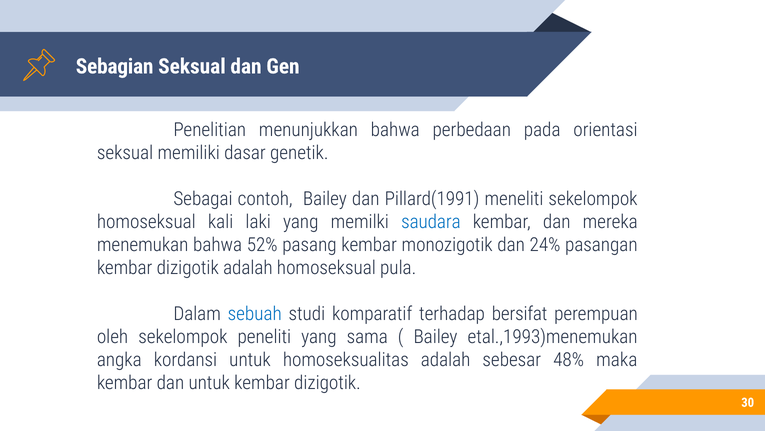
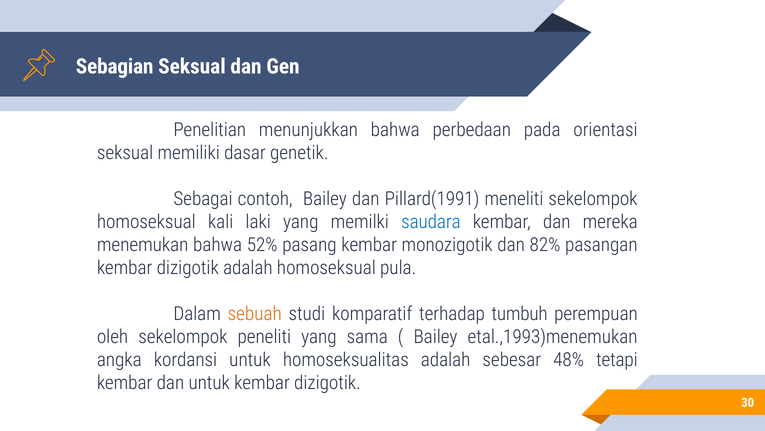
24%: 24% -> 82%
sebuah colour: blue -> orange
bersifat: bersifat -> tumbuh
maka: maka -> tetapi
